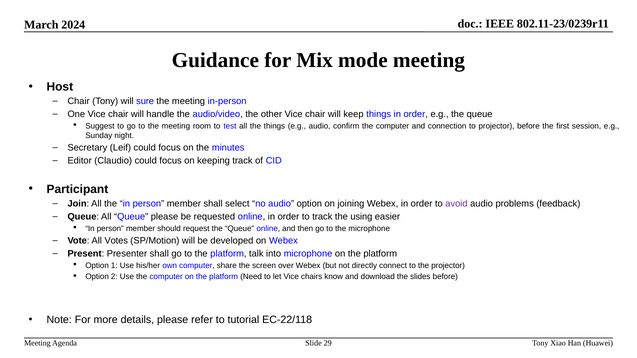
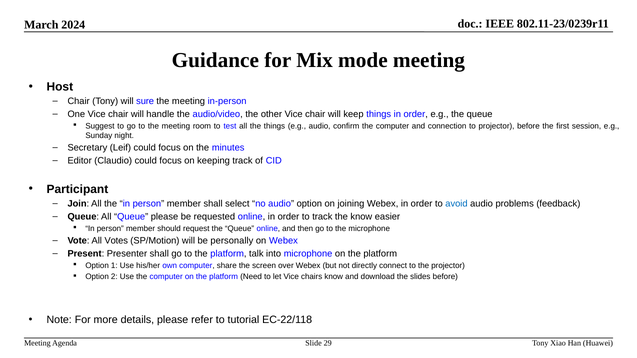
avoid colour: purple -> blue
the using: using -> know
developed: developed -> personally
